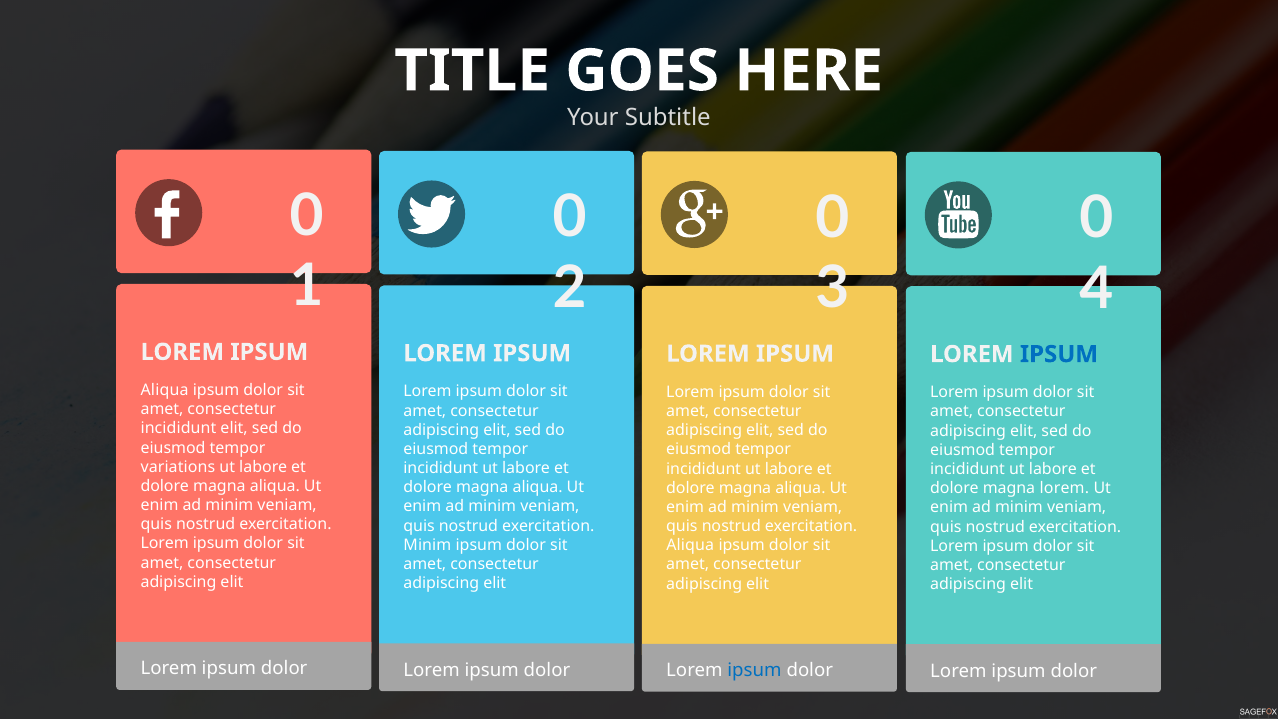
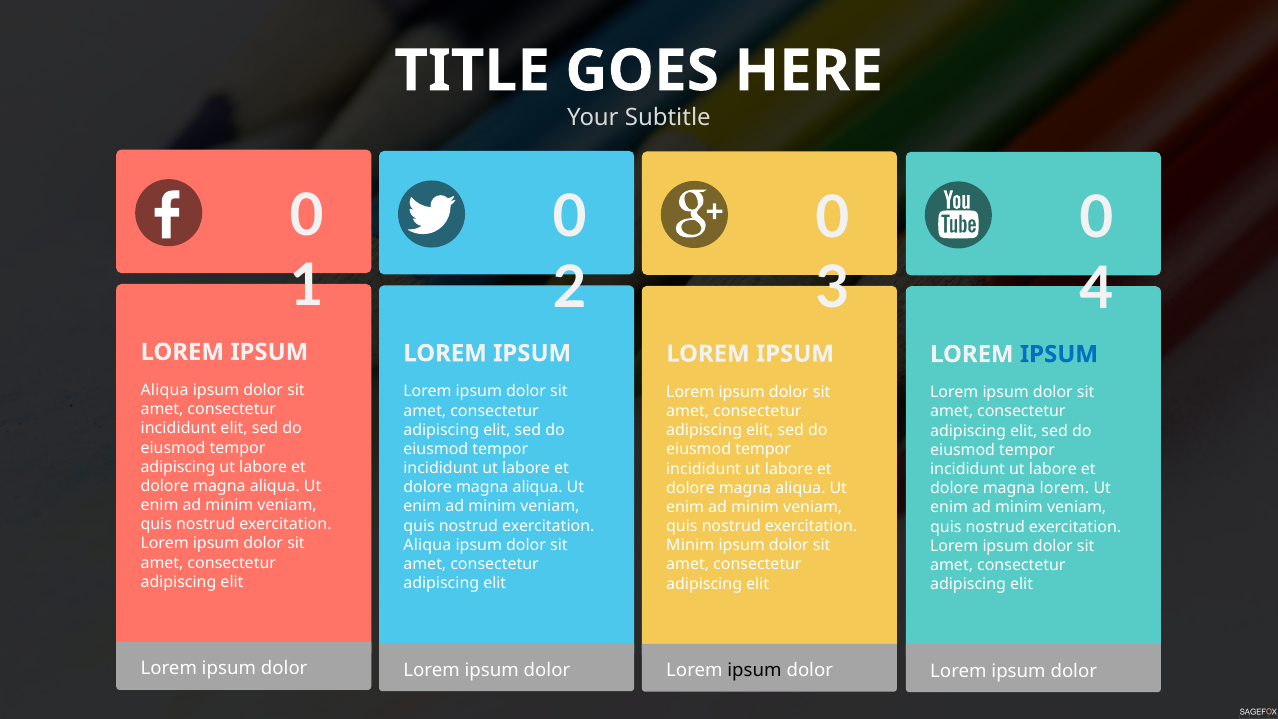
variations at (178, 467): variations -> adipiscing
Minim at (427, 545): Minim -> Aliqua
Aliqua at (690, 545): Aliqua -> Minim
ipsum at (754, 670) colour: blue -> black
